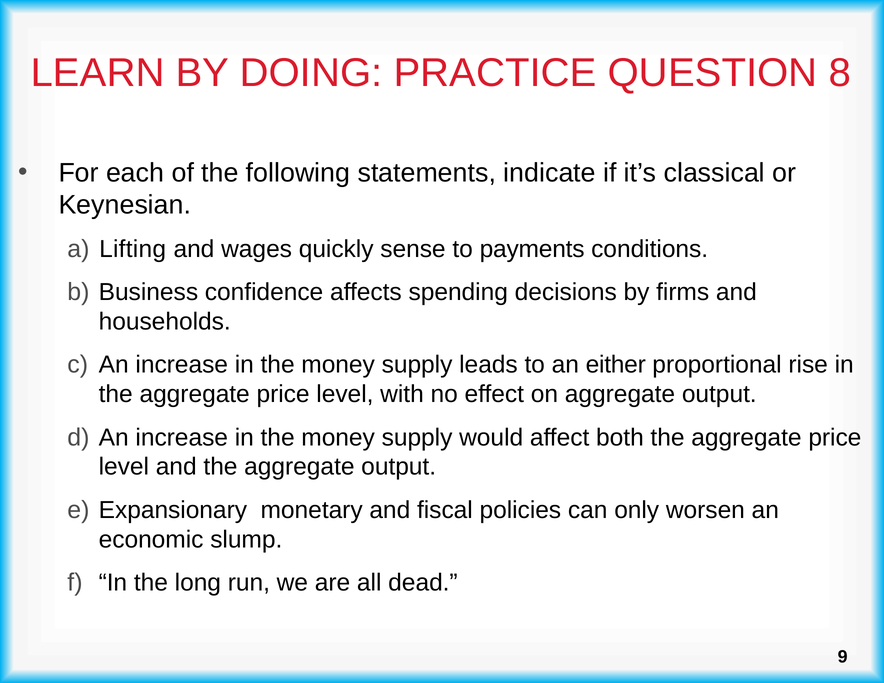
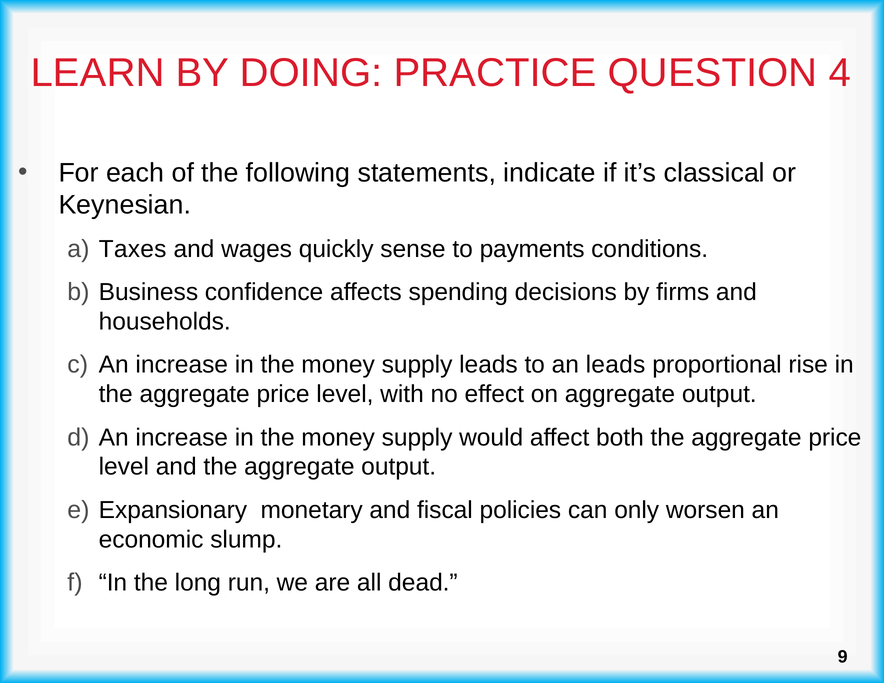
8: 8 -> 4
Lifting: Lifting -> Taxes
an either: either -> leads
